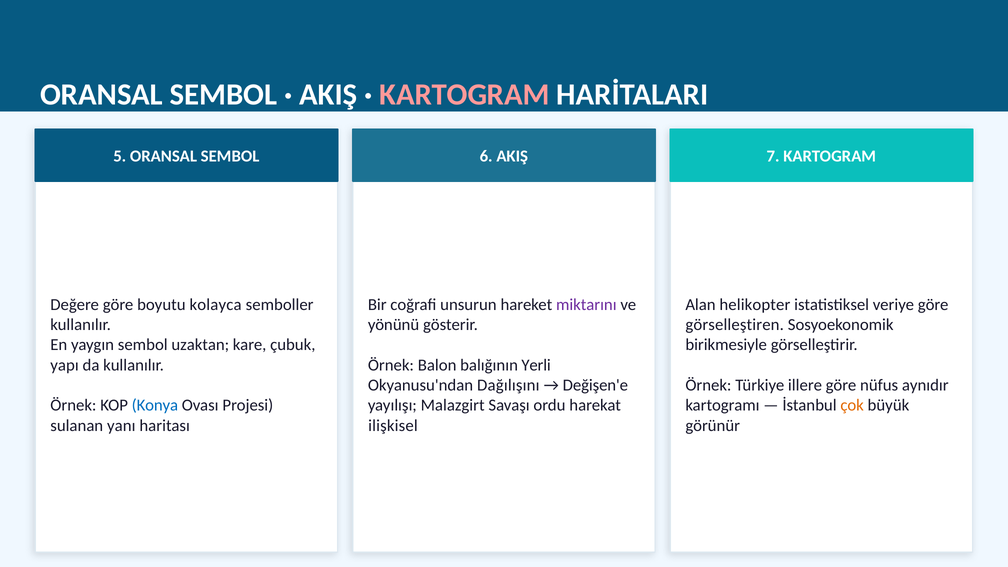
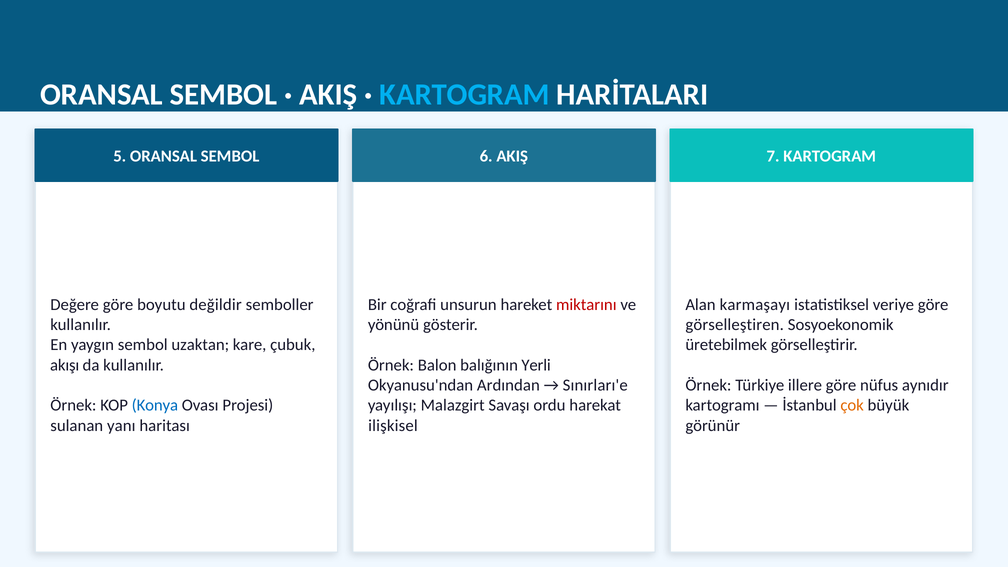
KARTOGRAM at (465, 95) colour: pink -> light blue
kolayca: kolayca -> değildir
miktarını colour: purple -> red
helikopter: helikopter -> karmaşayı
birikmesiyle: birikmesiyle -> üretebilmek
yapı: yapı -> akışı
Dağılışını: Dağılışını -> Ardından
Değişen'e: Değişen'e -> Sınırları'e
